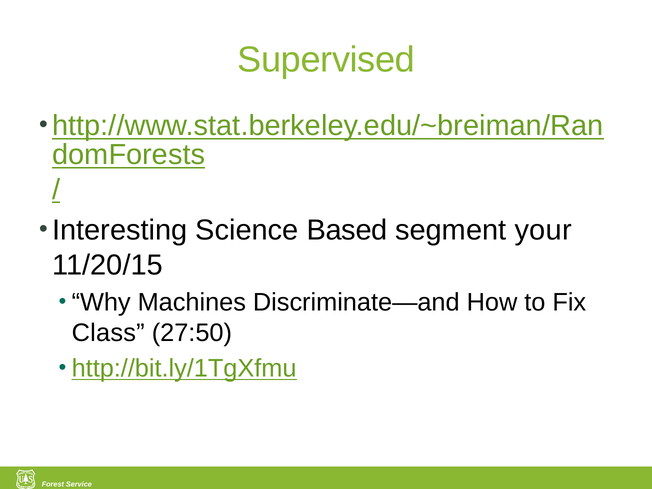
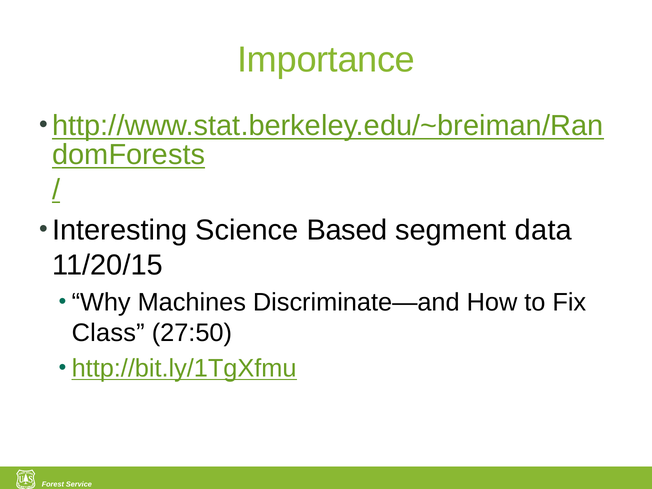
Supervised: Supervised -> Importance
your: your -> data
